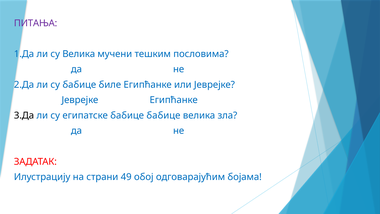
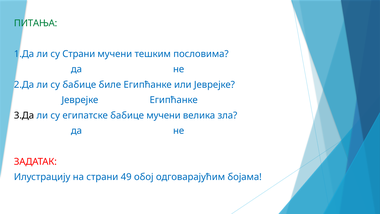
ПИТАЊА colour: purple -> green
су Велика: Велика -> Страни
бабице бабице: бабице -> мучени
